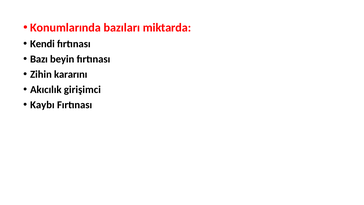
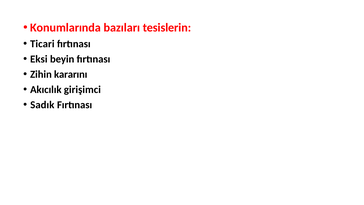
miktarda: miktarda -> tesislerin
Kendi: Kendi -> Ticari
Bazı: Bazı -> Eksi
Kaybı: Kaybı -> Sadık
